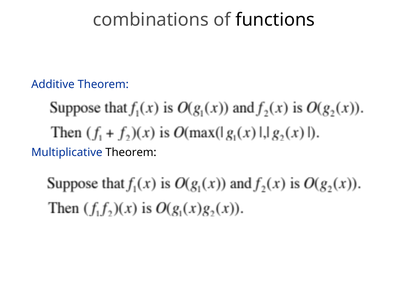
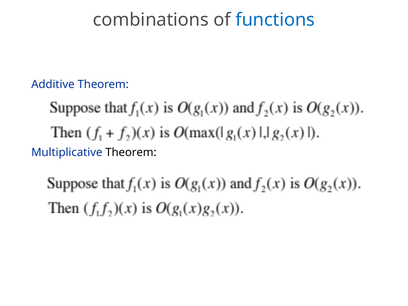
functions colour: black -> blue
